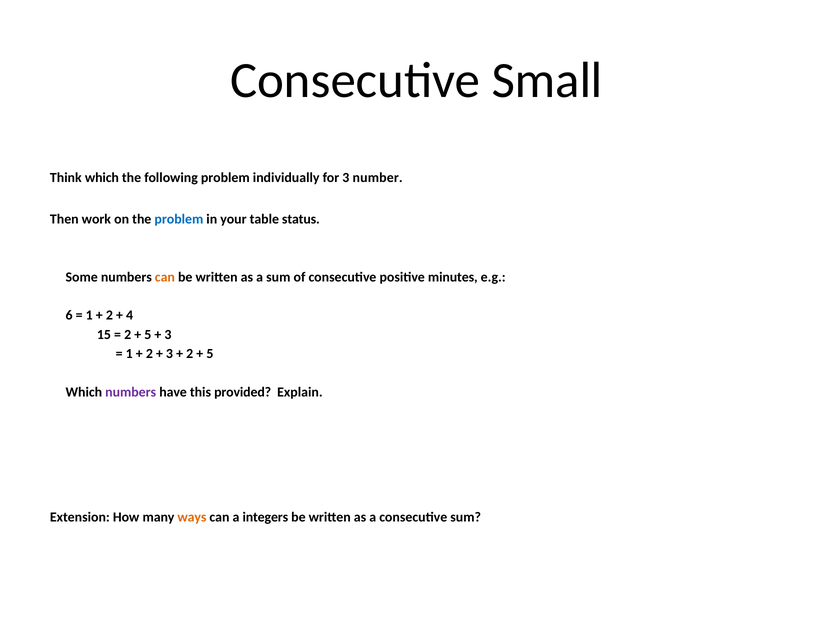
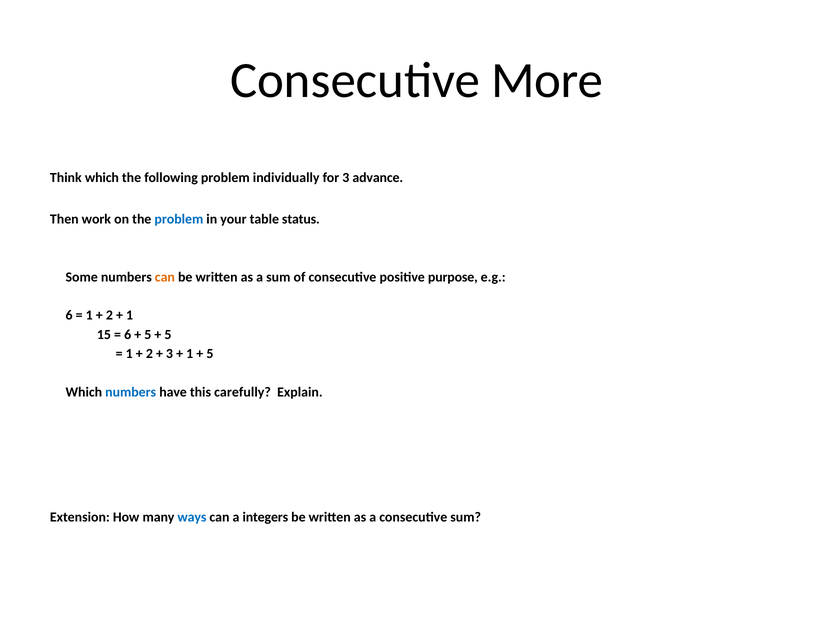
Small: Small -> More
number: number -> advance
minutes: minutes -> purpose
4 at (130, 316): 4 -> 1
2 at (128, 335): 2 -> 6
3 at (168, 335): 3 -> 5
2 at (190, 354): 2 -> 1
numbers at (131, 393) colour: purple -> blue
provided: provided -> carefully
ways colour: orange -> blue
